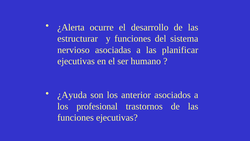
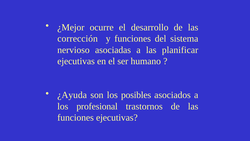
¿Alerta: ¿Alerta -> ¿Mejor
estructurar: estructurar -> corrección
anterior: anterior -> posibles
